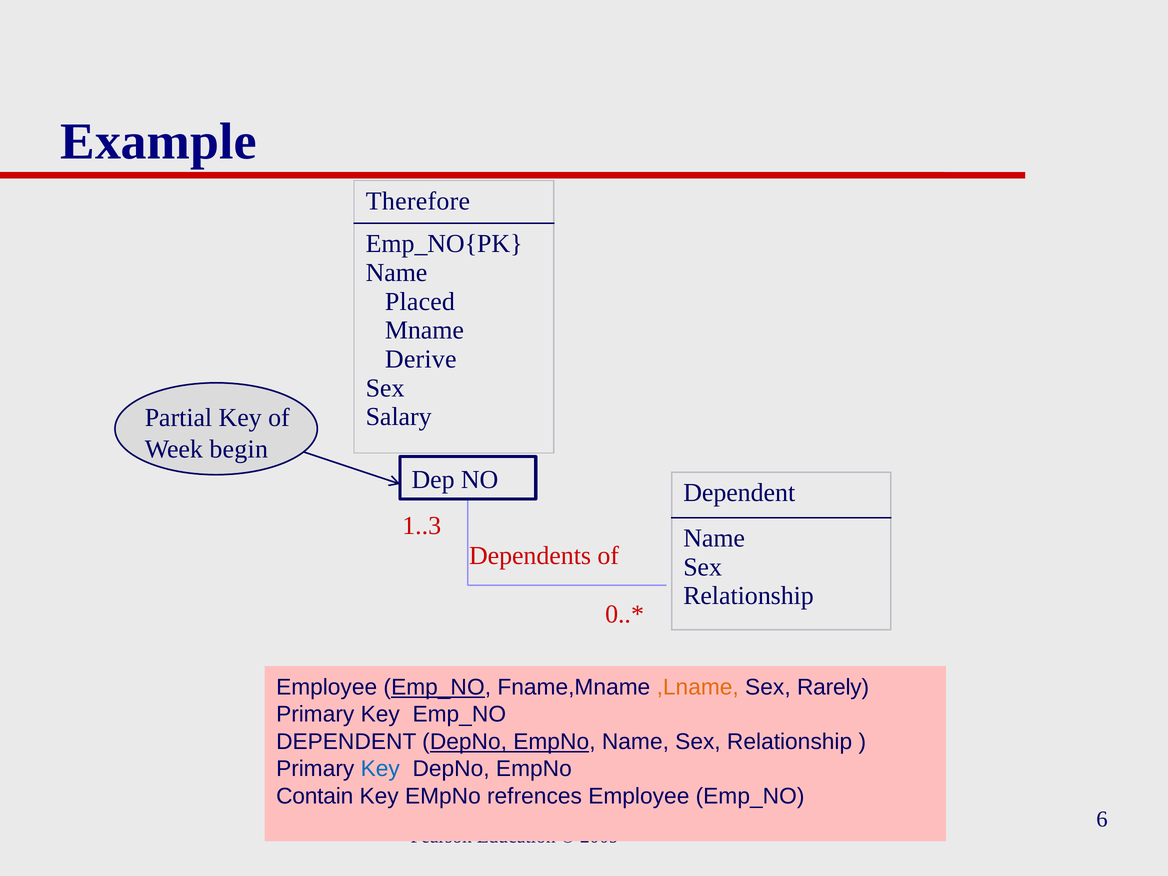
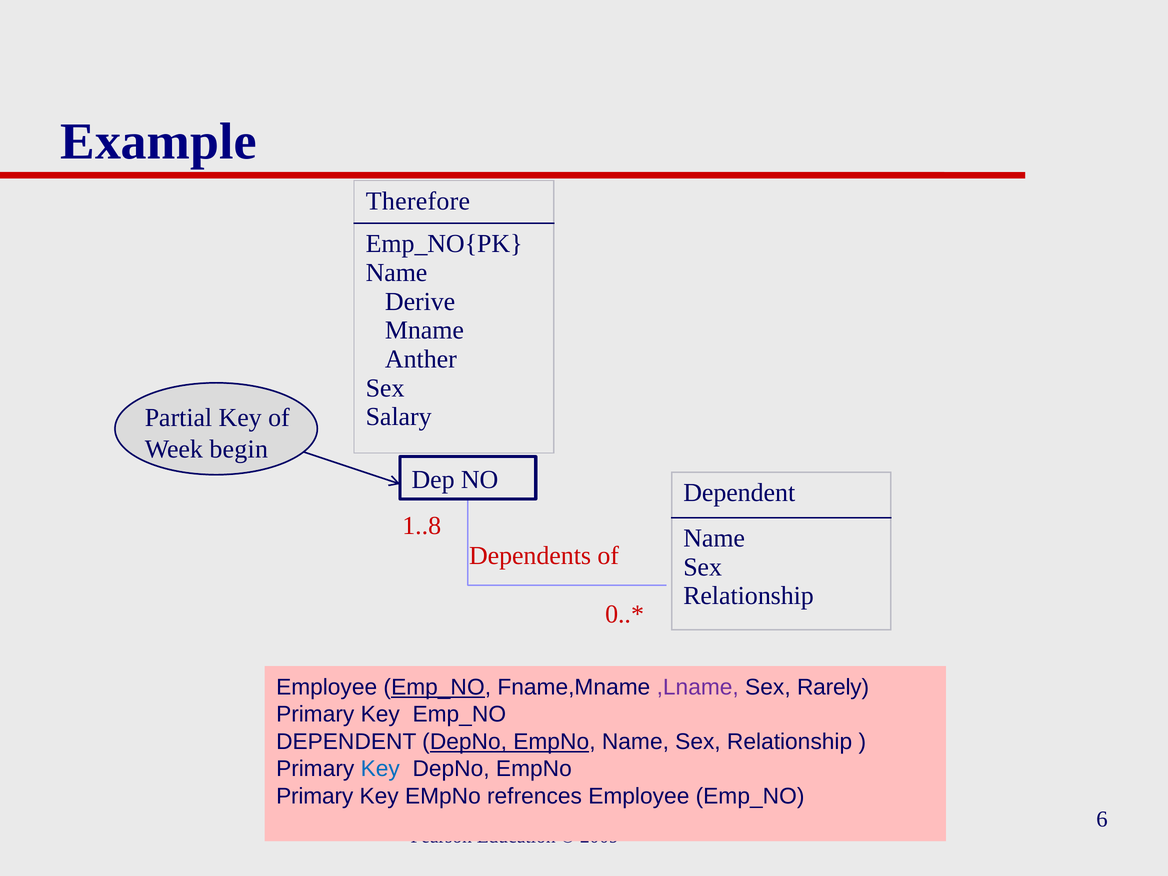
Placed: Placed -> Derive
Derive: Derive -> Anther
1..3: 1..3 -> 1..8
,Lname colour: orange -> purple
Contain at (315, 796): Contain -> Primary
